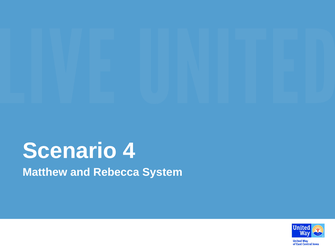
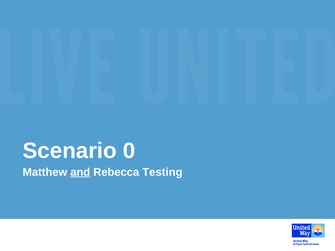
4: 4 -> 0
and underline: none -> present
System: System -> Testing
